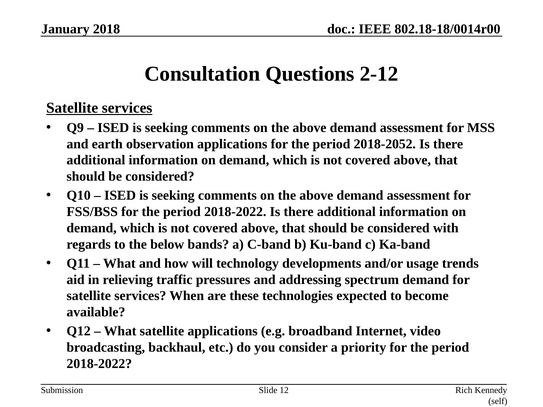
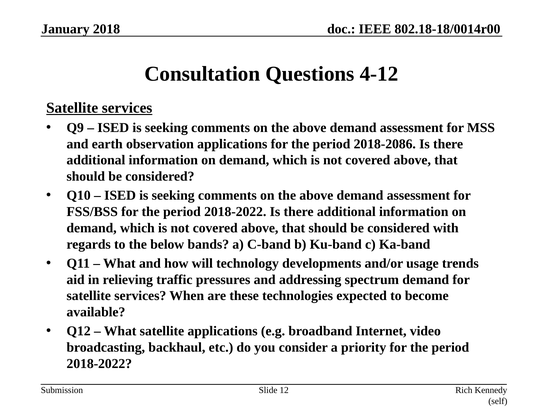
2-12: 2-12 -> 4-12
2018-2052: 2018-2052 -> 2018-2086
